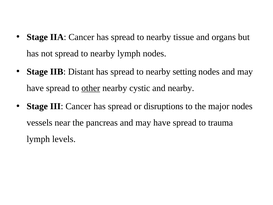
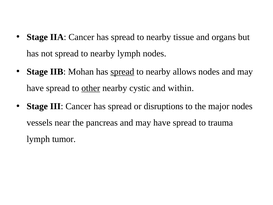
Distant: Distant -> Mohan
spread at (122, 72) underline: none -> present
setting: setting -> allows
and nearby: nearby -> within
levels: levels -> tumor
